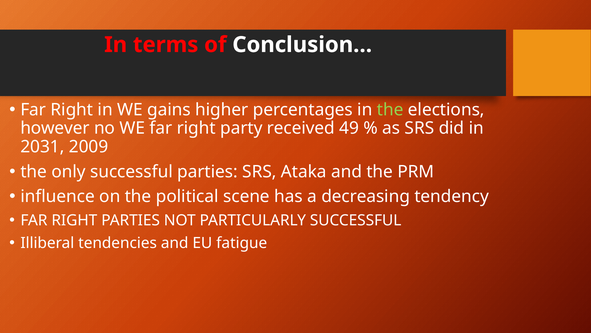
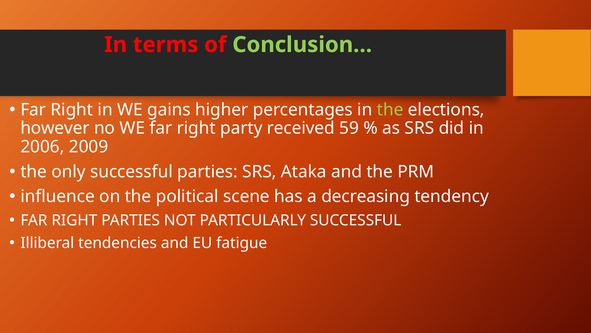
Conclusion… colour: white -> light green
49: 49 -> 59
2031: 2031 -> 2006
